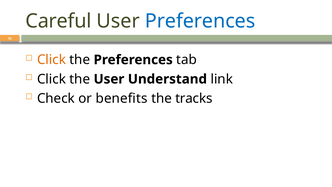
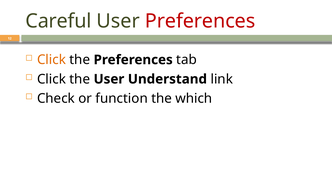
Preferences at (200, 21) colour: blue -> red
benefits: benefits -> function
tracks: tracks -> which
